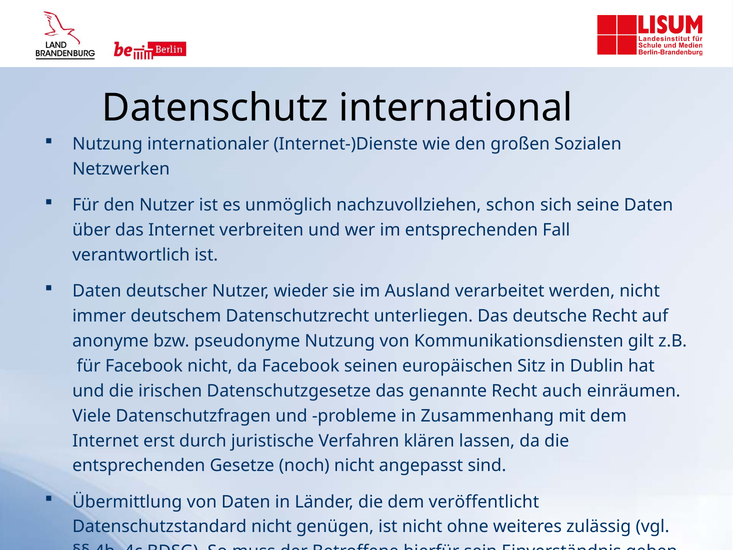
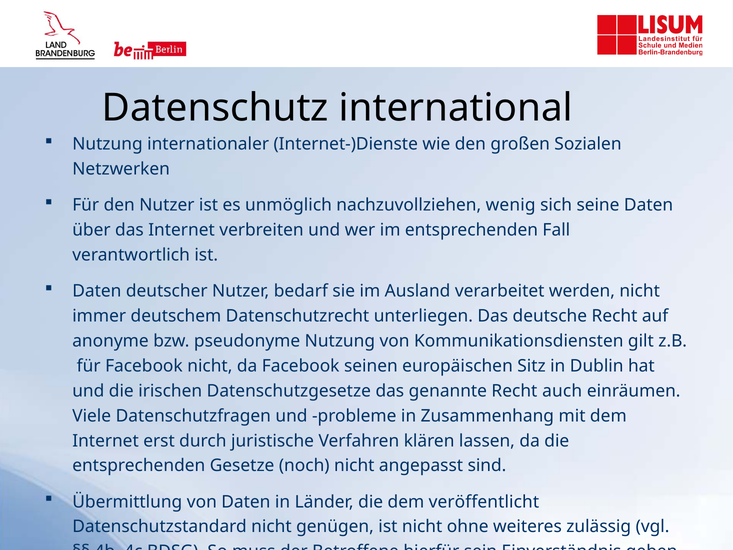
schon: schon -> wenig
wieder: wieder -> bedarf
